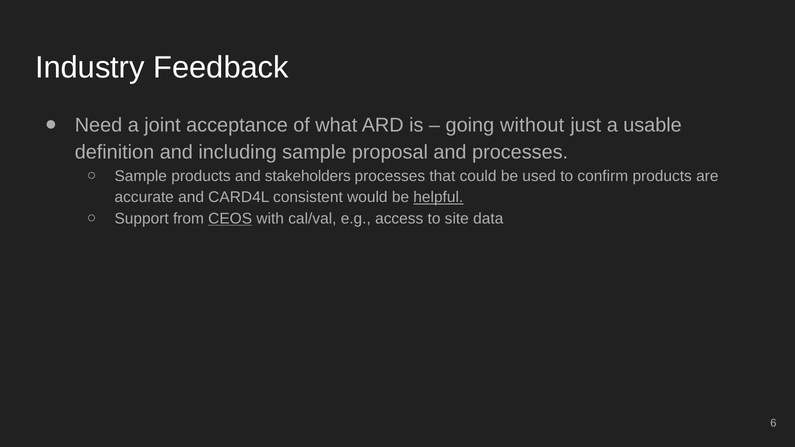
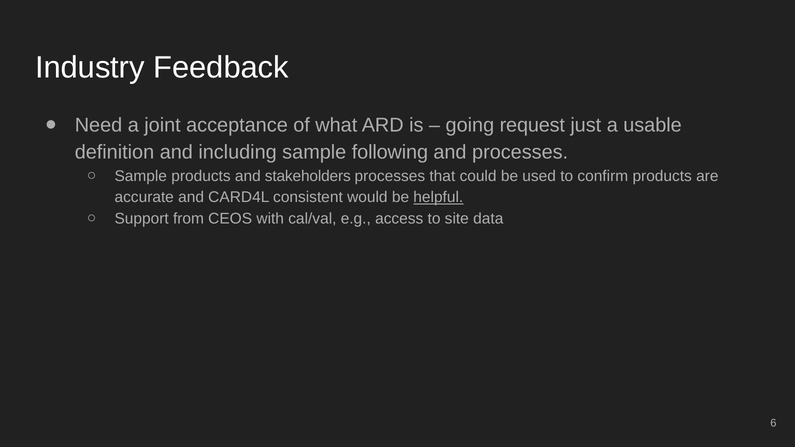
without: without -> request
proposal: proposal -> following
CEOS underline: present -> none
